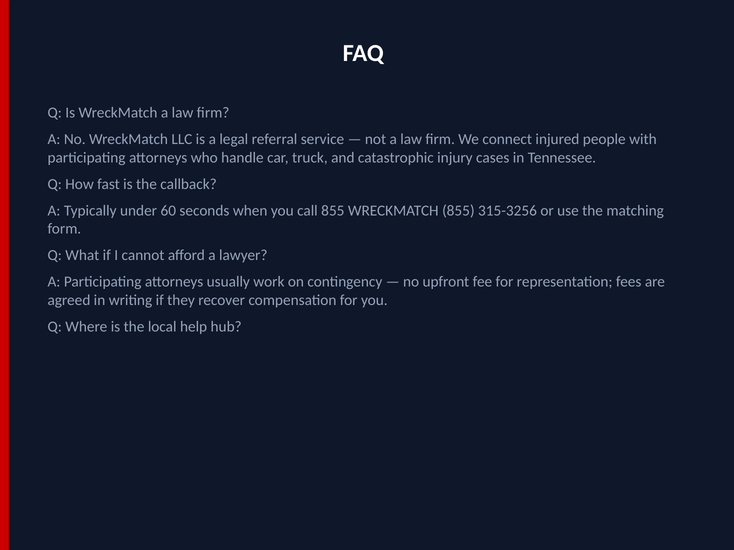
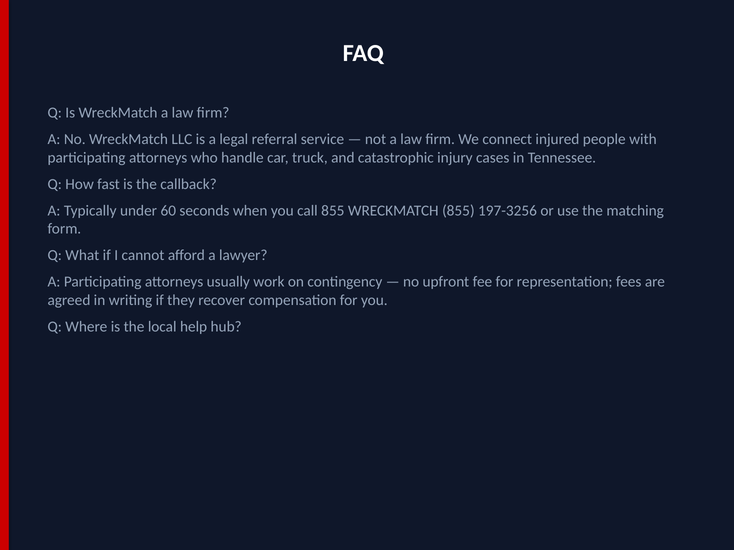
315-3256: 315-3256 -> 197-3256
